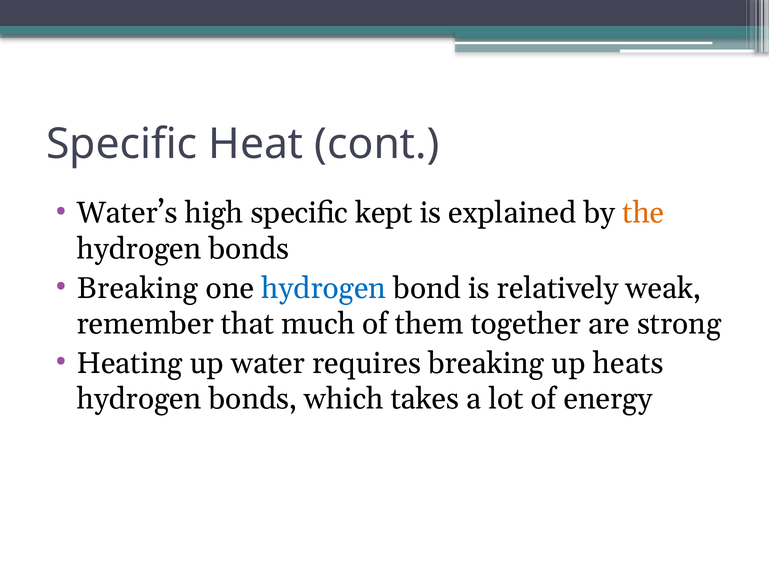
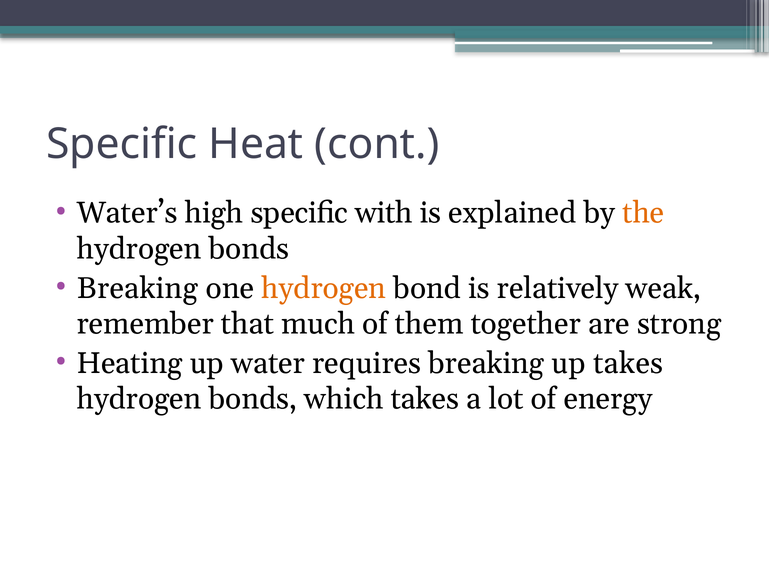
kept: kept -> with
hydrogen at (324, 288) colour: blue -> orange
up heats: heats -> takes
